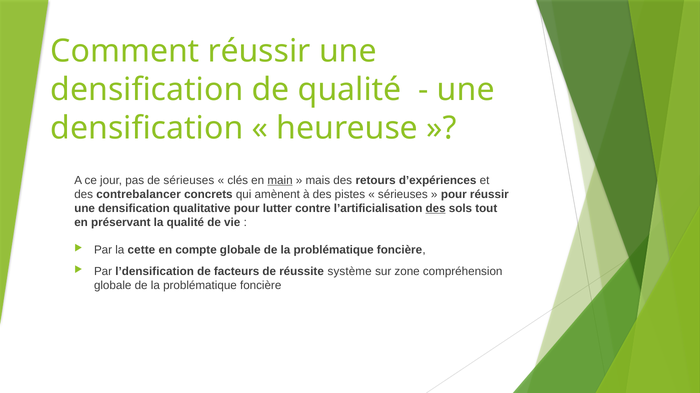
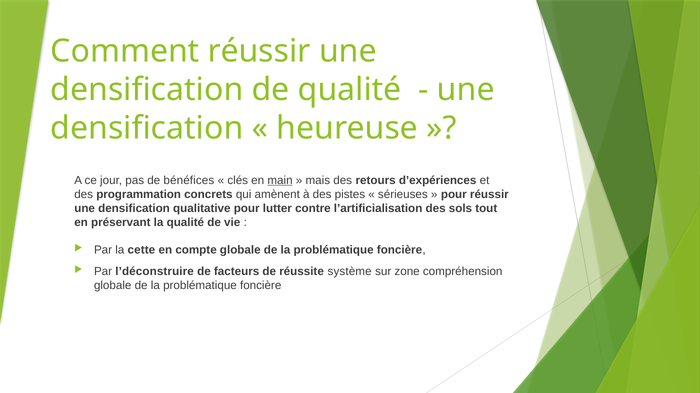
de sérieuses: sérieuses -> bénéfices
contrebalancer: contrebalancer -> programmation
des at (436, 209) underline: present -> none
l’densification: l’densification -> l’déconstruire
